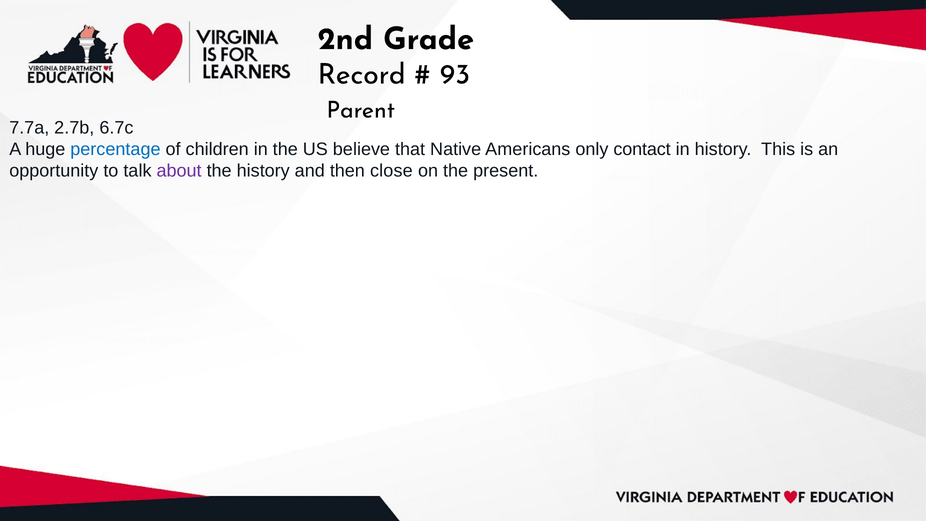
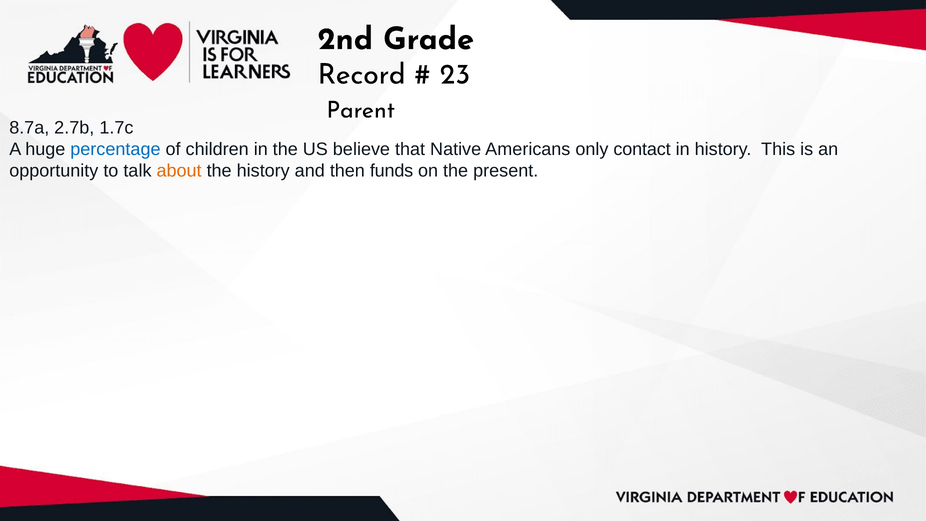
93: 93 -> 23
7.7a: 7.7a -> 8.7a
6.7c: 6.7c -> 1.7c
about colour: purple -> orange
close: close -> funds
